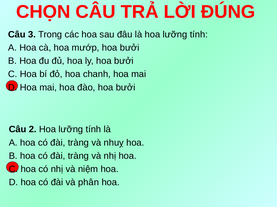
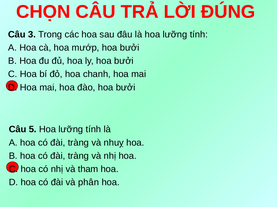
2: 2 -> 5
niệm: niệm -> tham
